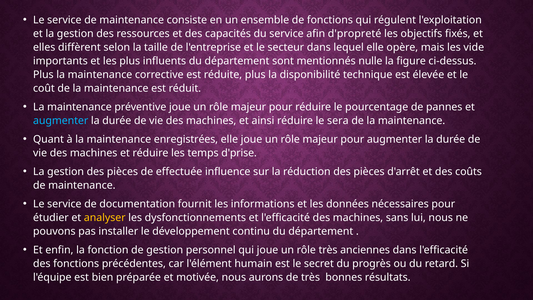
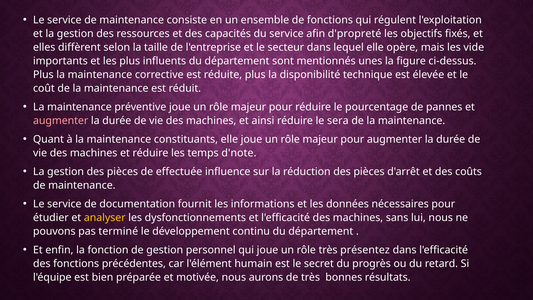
nulle: nulle -> unes
augmenter at (61, 121) colour: light blue -> pink
enregistrées: enregistrées -> constituants
d'prise: d'prise -> d'note
installer: installer -> terminé
anciennes: anciennes -> présentez
